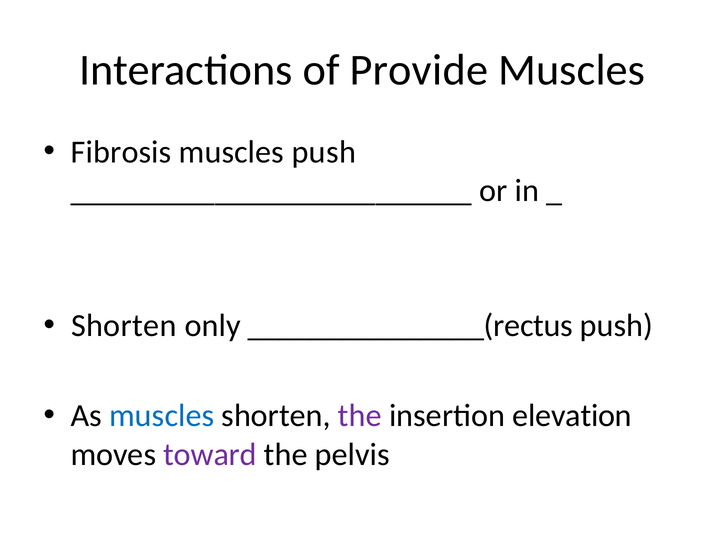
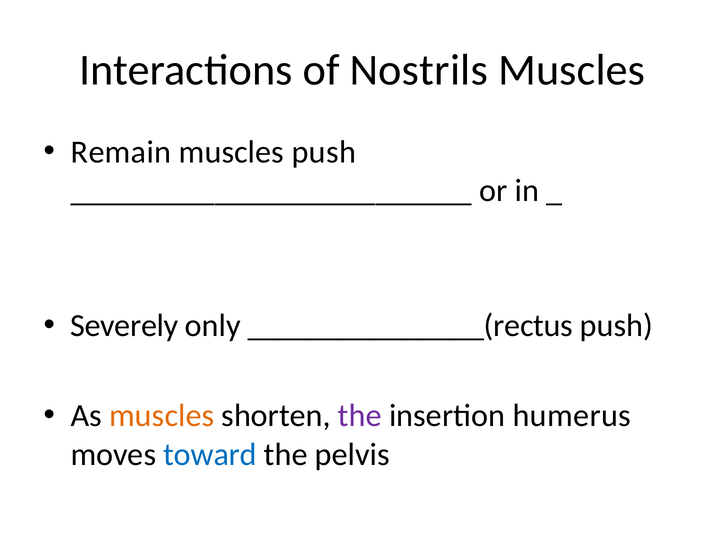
Provide: Provide -> Nostrils
Fibrosis: Fibrosis -> Remain
Shorten at (124, 326): Shorten -> Severely
muscles at (162, 416) colour: blue -> orange
elevation: elevation -> humerus
toward colour: purple -> blue
